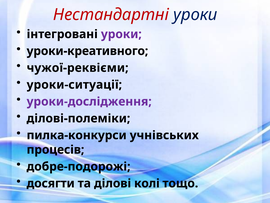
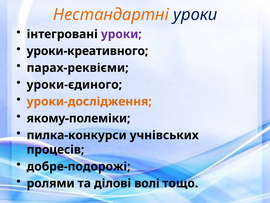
Нестандартні colour: red -> orange
чужої-реквієми: чужої-реквієми -> парах-реквієми
уроки-ситуації: уроки-ситуації -> уроки-єдиного
уроки-дослідження colour: purple -> orange
ділові-полеміки: ділові-полеміки -> якому-полеміки
досягти: досягти -> ролями
колі: колі -> волі
